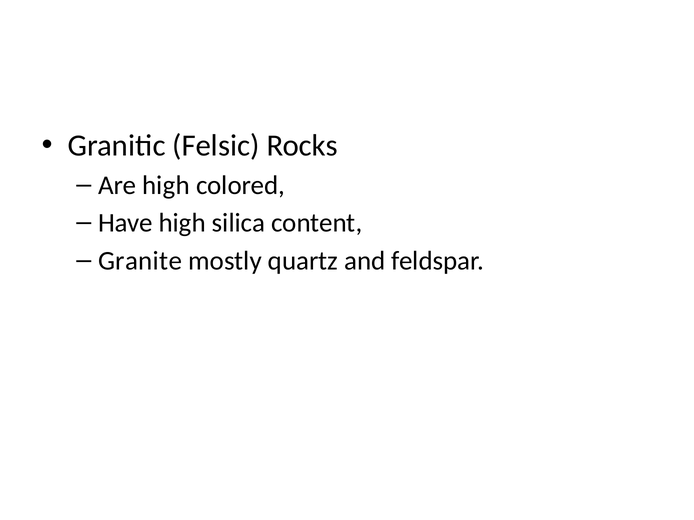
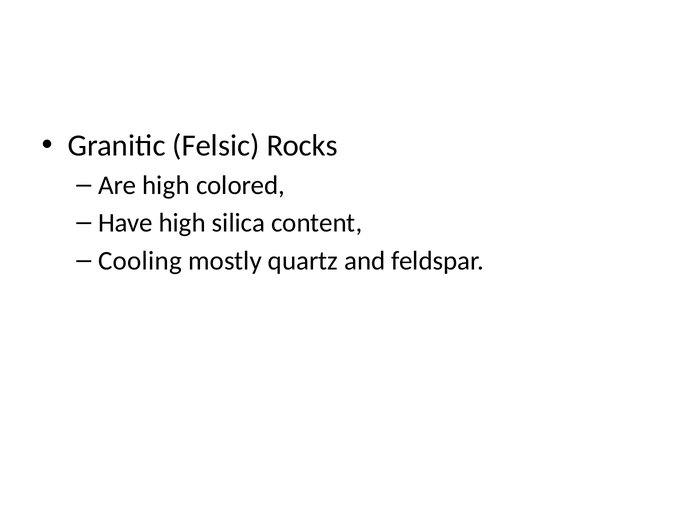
Granite: Granite -> Cooling
